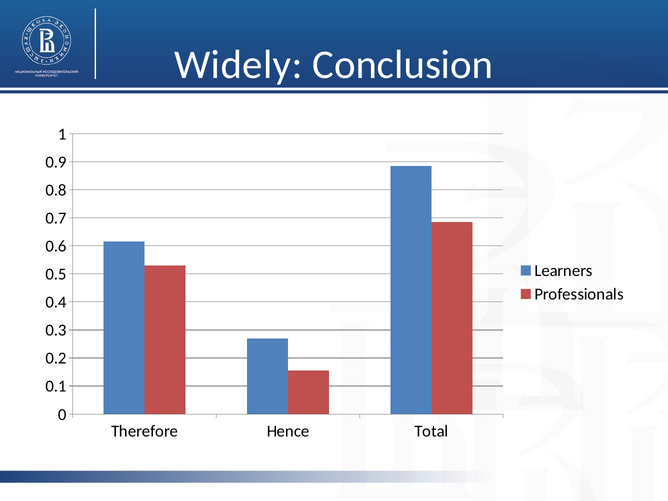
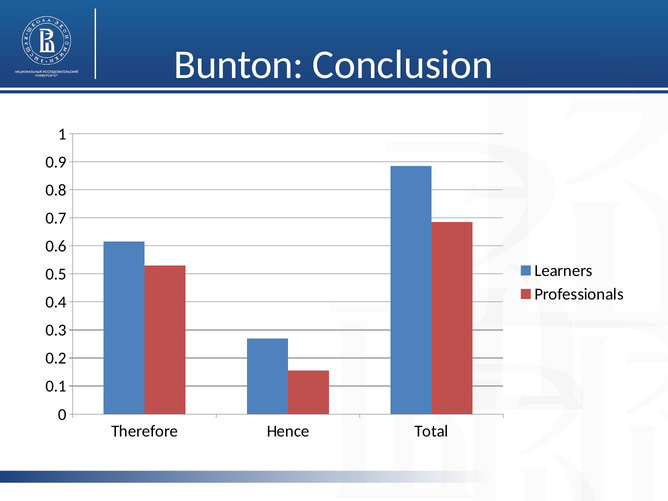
Widely: Widely -> Bunton
